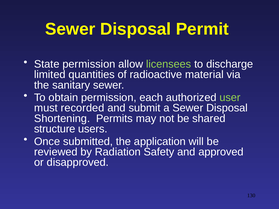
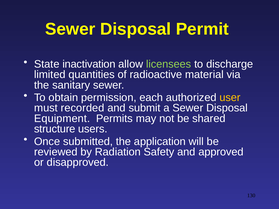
State permission: permission -> inactivation
user colour: light green -> yellow
Shortening: Shortening -> Equipment
